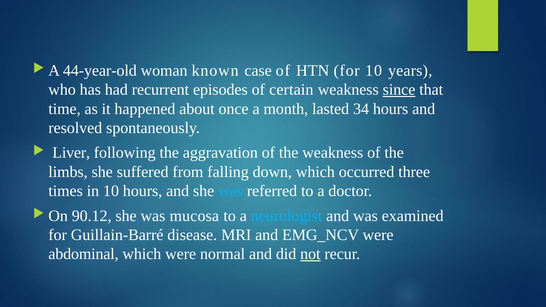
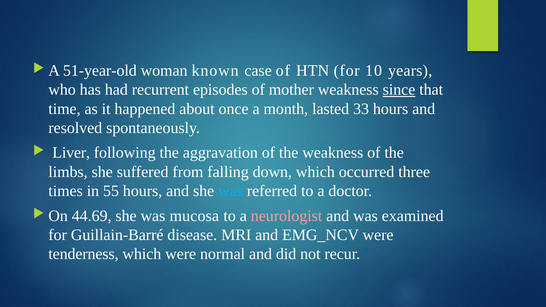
44-year-old: 44-year-old -> 51-year-old
certain: certain -> mother
34: 34 -> 33
in 10: 10 -> 55
90.12: 90.12 -> 44.69
neurologist colour: light blue -> pink
abdominal: abdominal -> tenderness
not underline: present -> none
